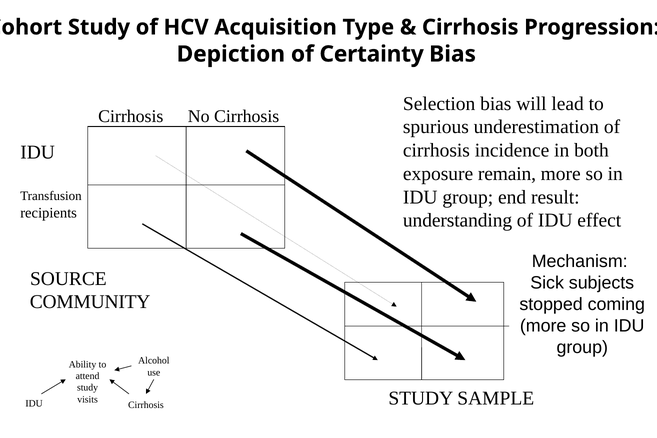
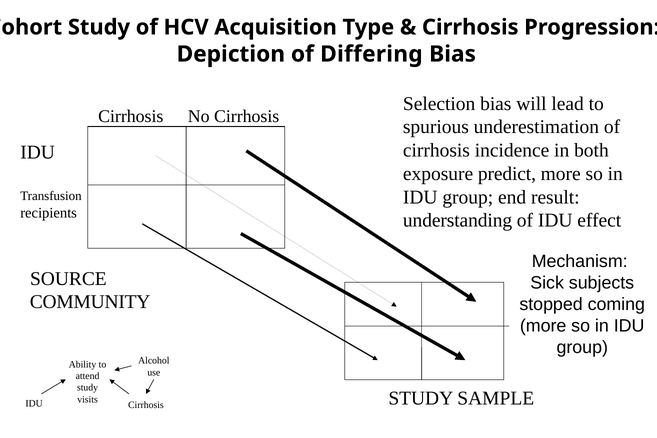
Certainty: Certainty -> Differing
remain: remain -> predict
